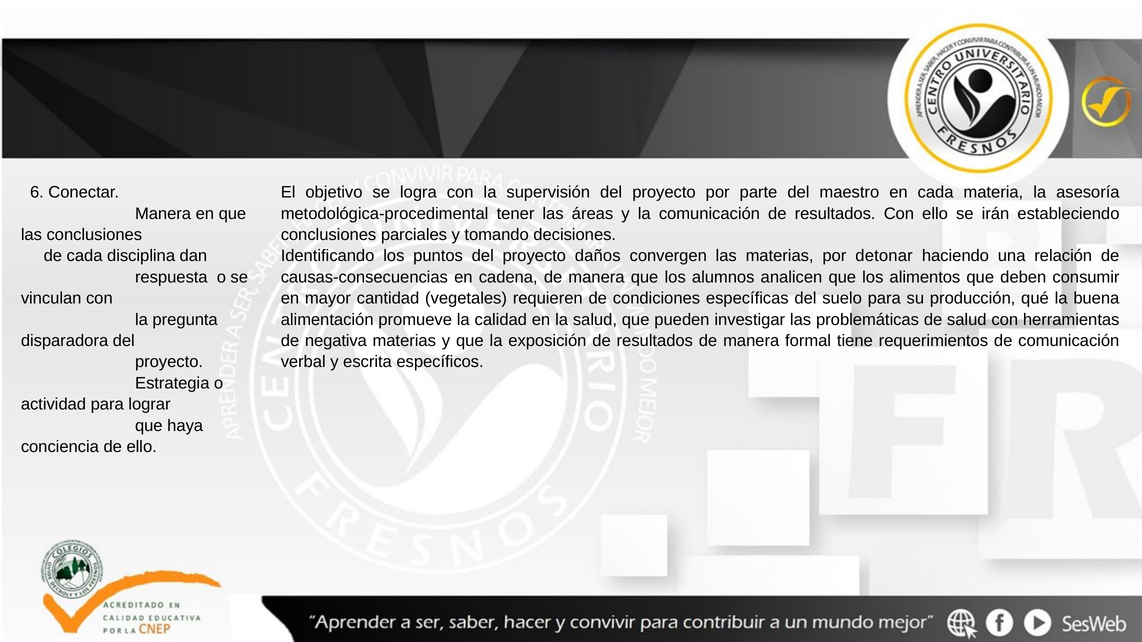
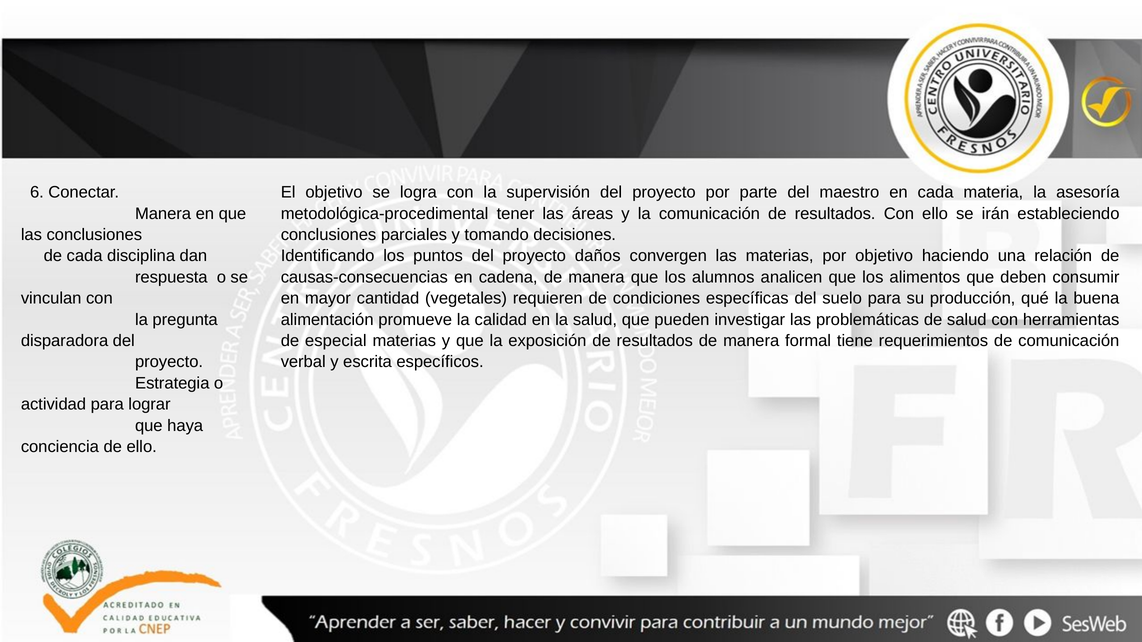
por detonar: detonar -> objetivo
negativa: negativa -> especial
